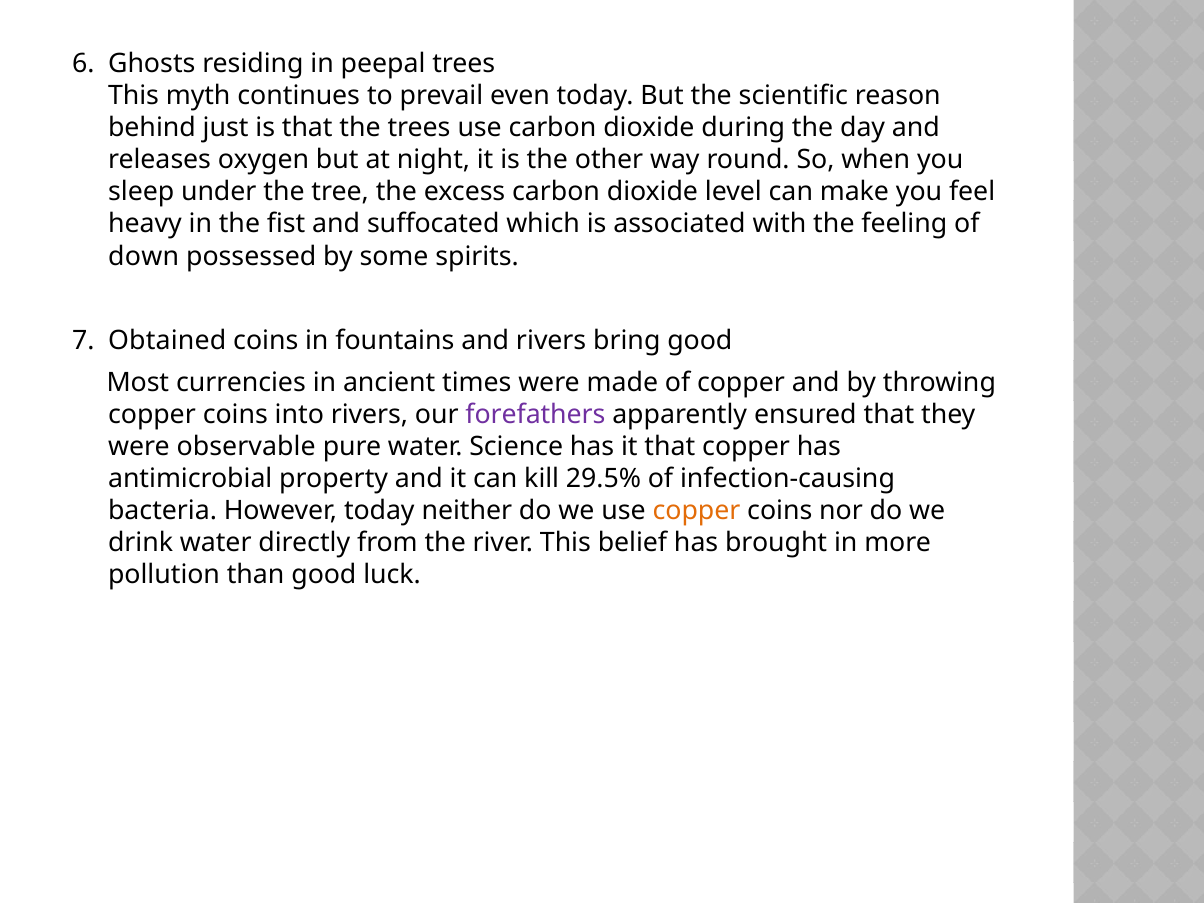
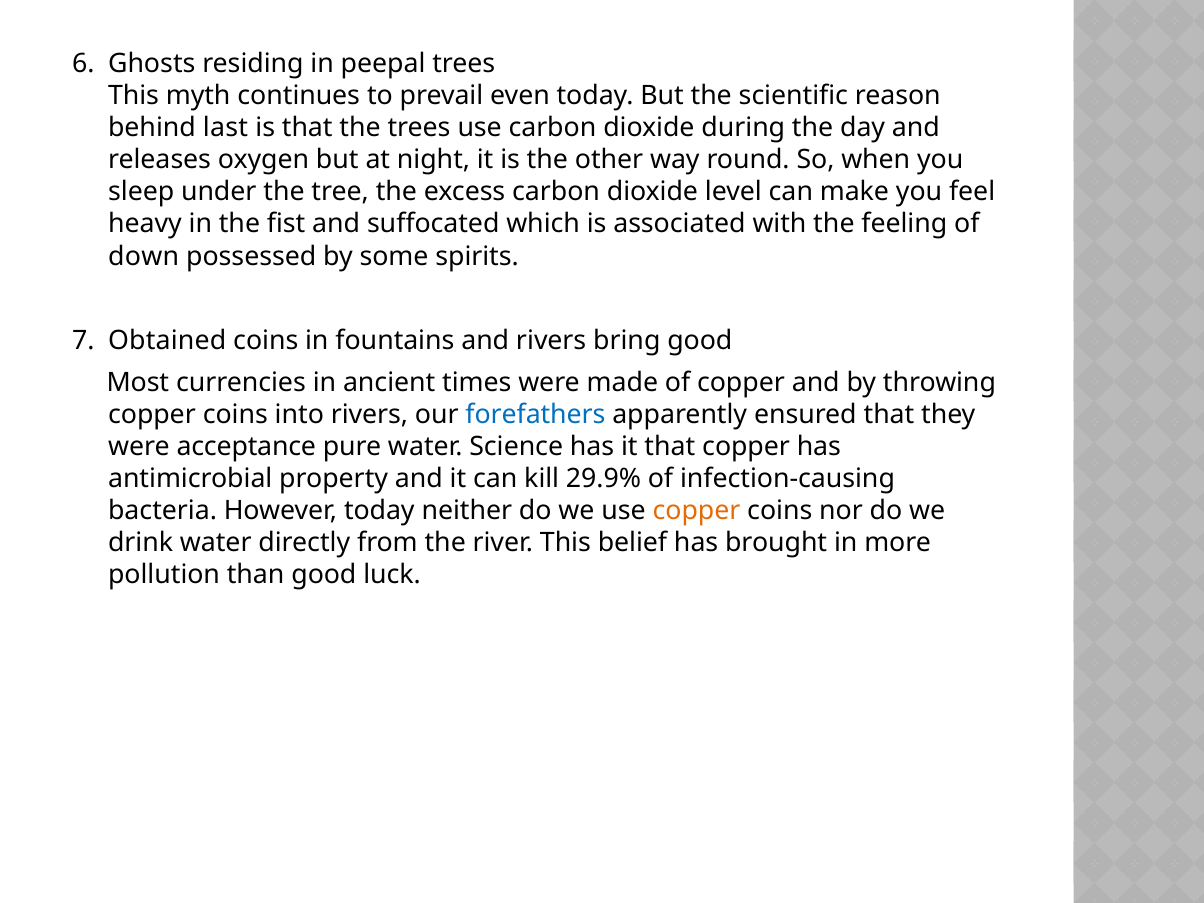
just: just -> last
forefathers colour: purple -> blue
observable: observable -> acceptance
29.5%: 29.5% -> 29.9%
